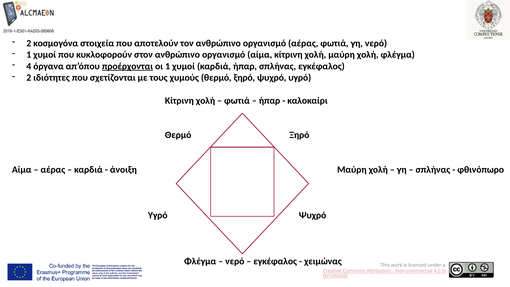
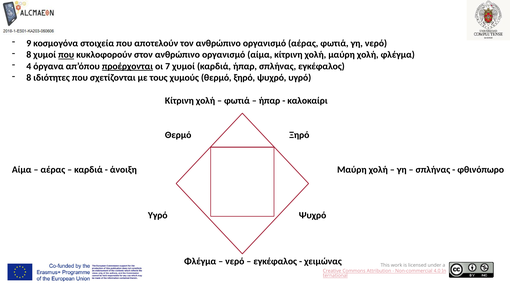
2 at (29, 43): 2 -> 9
1 at (29, 55): 1 -> 8
που at (66, 55) underline: none -> present
οι 1: 1 -> 7
2 at (29, 78): 2 -> 8
